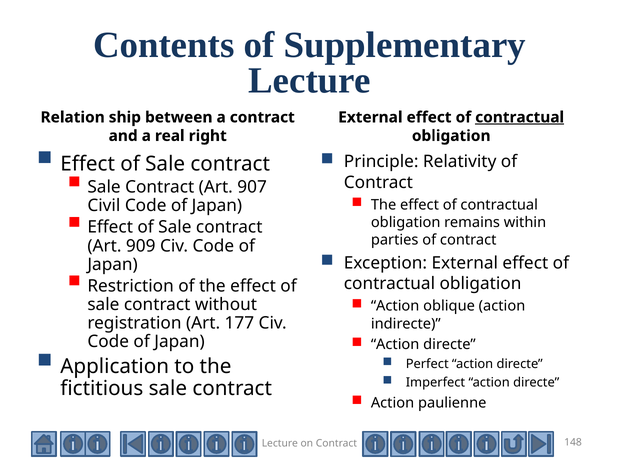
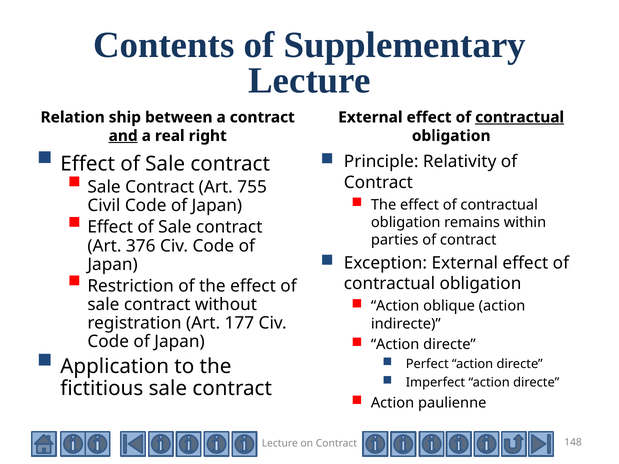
and underline: none -> present
907: 907 -> 755
909: 909 -> 376
